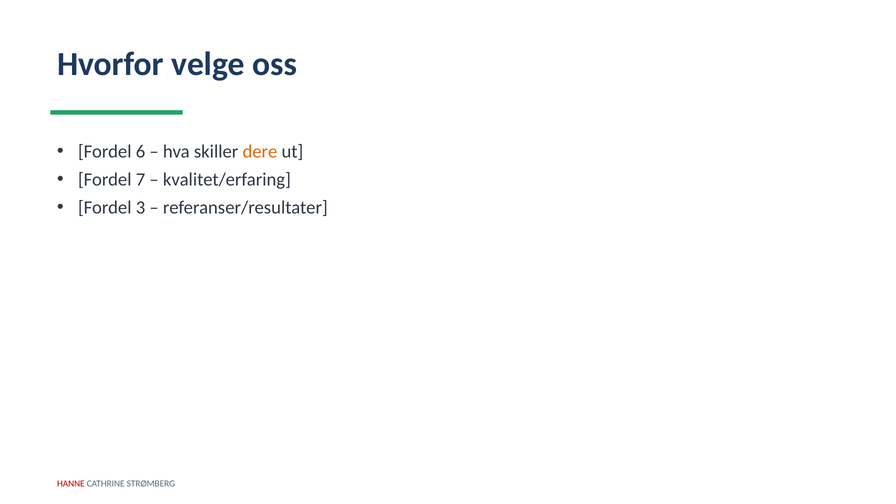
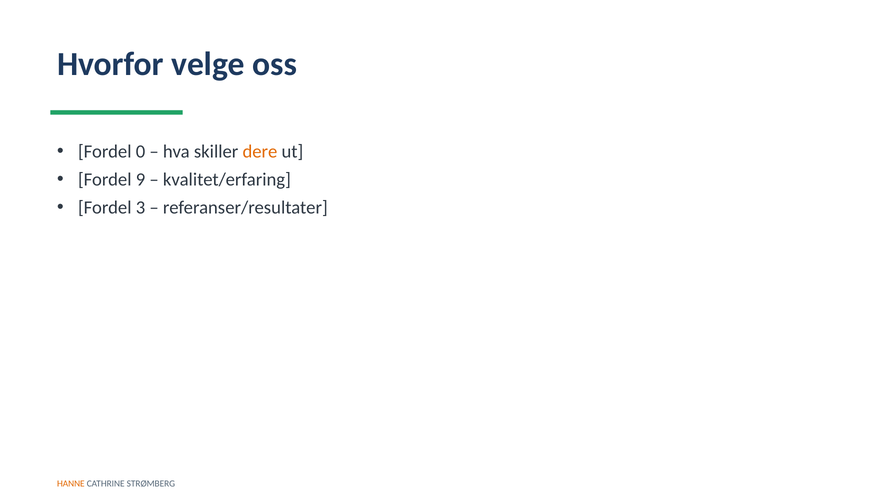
6: 6 -> 0
7: 7 -> 9
HANNE colour: red -> orange
